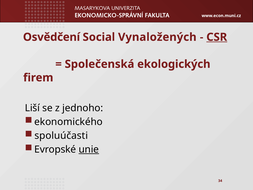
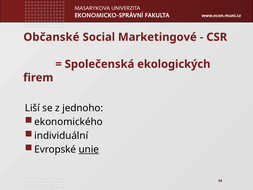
Osvědčení: Osvědčení -> Občanské
Vynaložených: Vynaložených -> Marketingové
CSR underline: present -> none
spoluúčasti: spoluúčasti -> individuální
